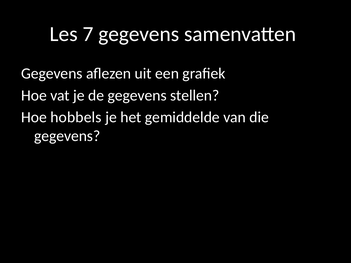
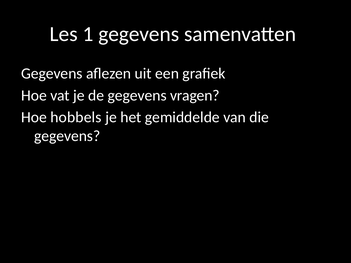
7: 7 -> 1
stellen: stellen -> vragen
